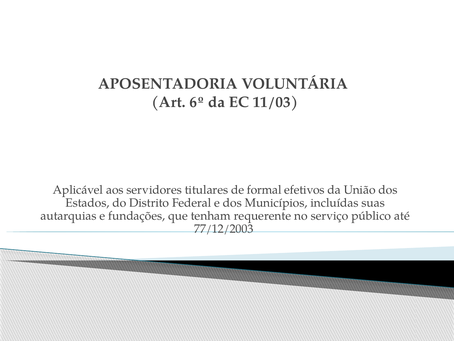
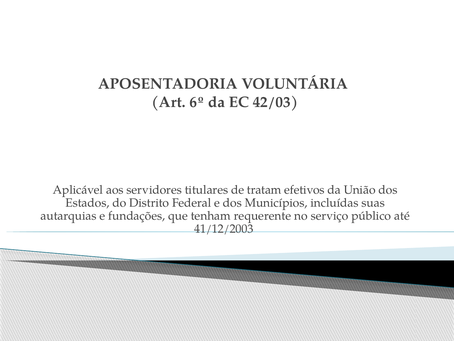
11/03: 11/03 -> 42/03
formal: formal -> tratam
77/12/2003: 77/12/2003 -> 41/12/2003
